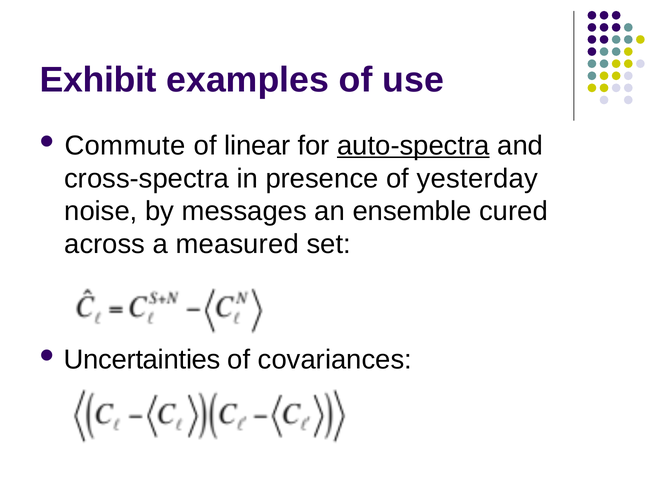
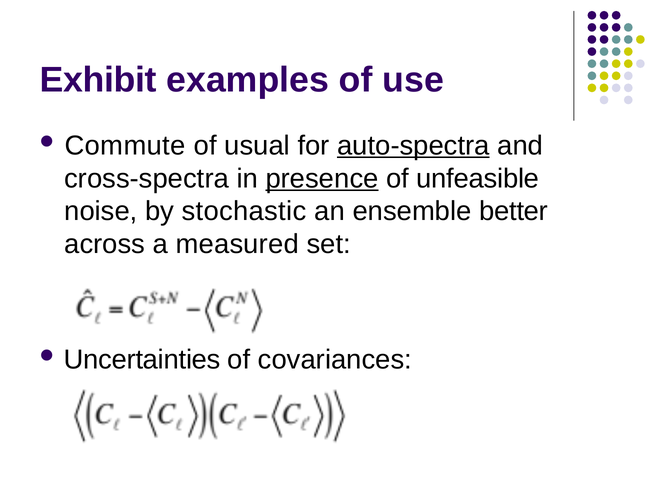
linear: linear -> usual
presence underline: none -> present
yesterday: yesterday -> unfeasible
messages: messages -> stochastic
cured: cured -> better
